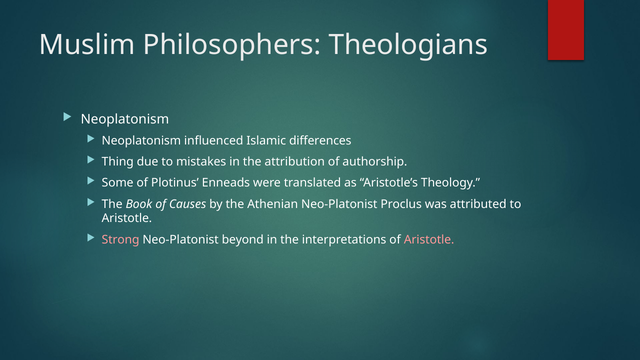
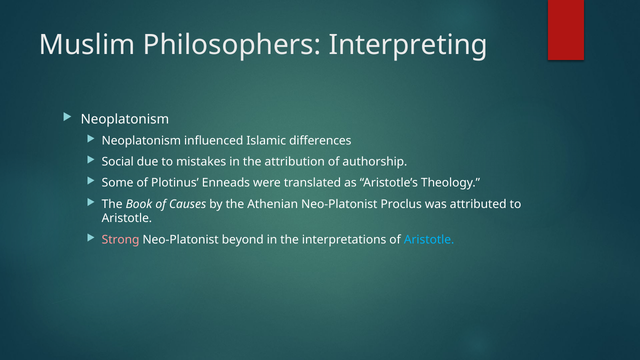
Theologians: Theologians -> Interpreting
Thing: Thing -> Social
Aristotle at (429, 240) colour: pink -> light blue
